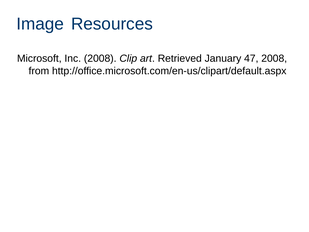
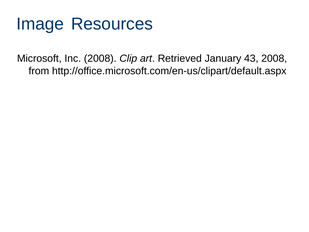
47: 47 -> 43
